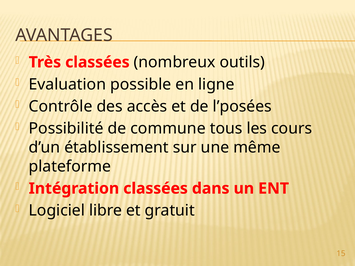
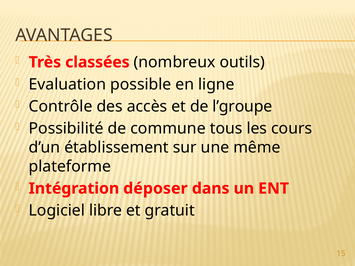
l’posées: l’posées -> l’groupe
Intégration classées: classées -> déposer
